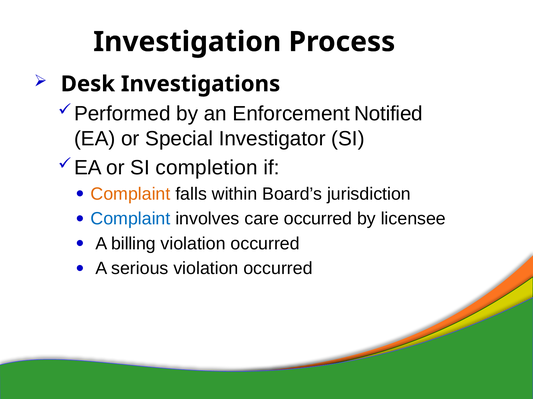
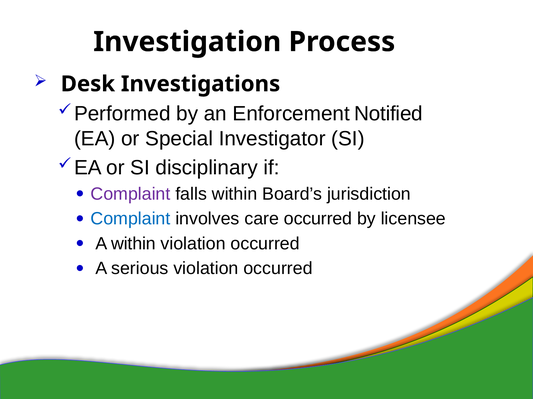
completion: completion -> disciplinary
Complaint at (130, 194) colour: orange -> purple
A billing: billing -> within
